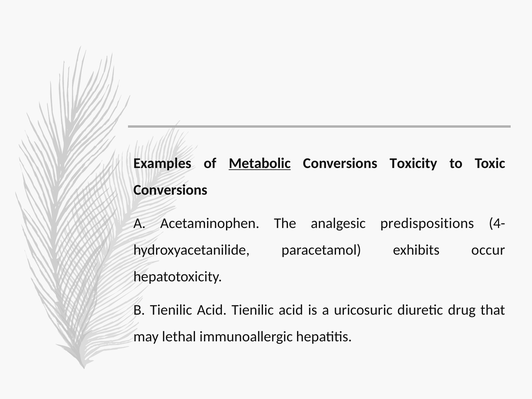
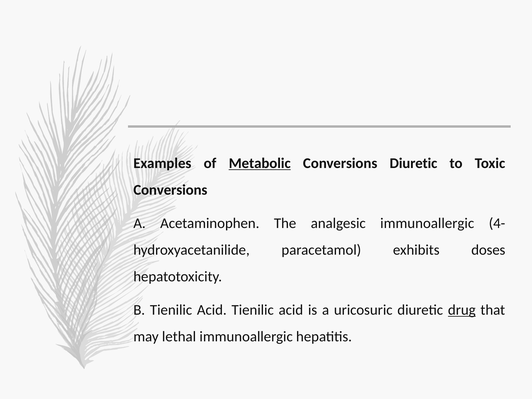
Conversions Toxicity: Toxicity -> Diuretic
analgesic predispositions: predispositions -> immunoallergic
occur: occur -> doses
drug underline: none -> present
